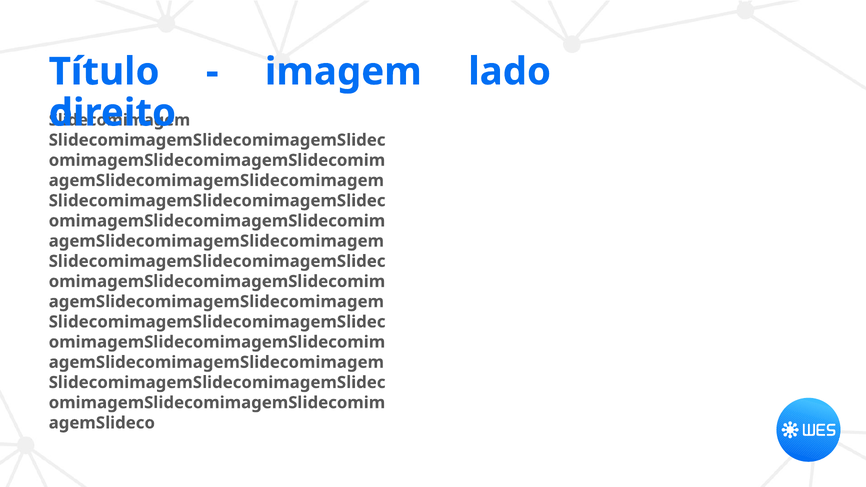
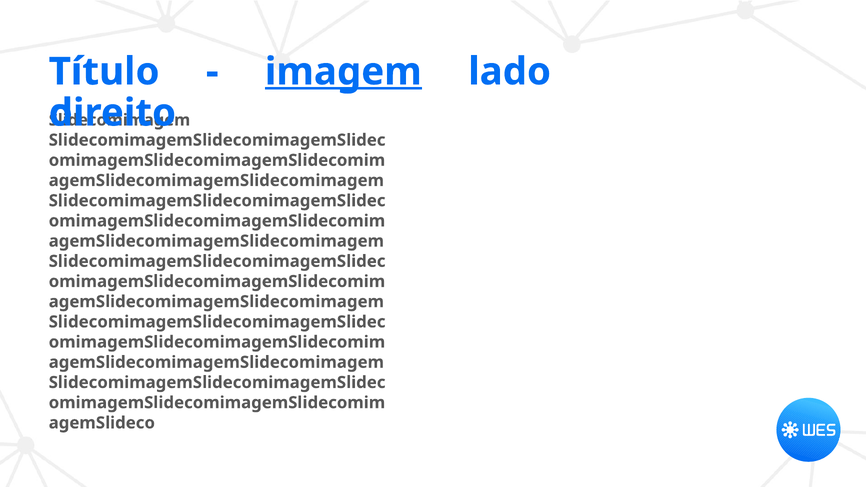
imagem underline: none -> present
